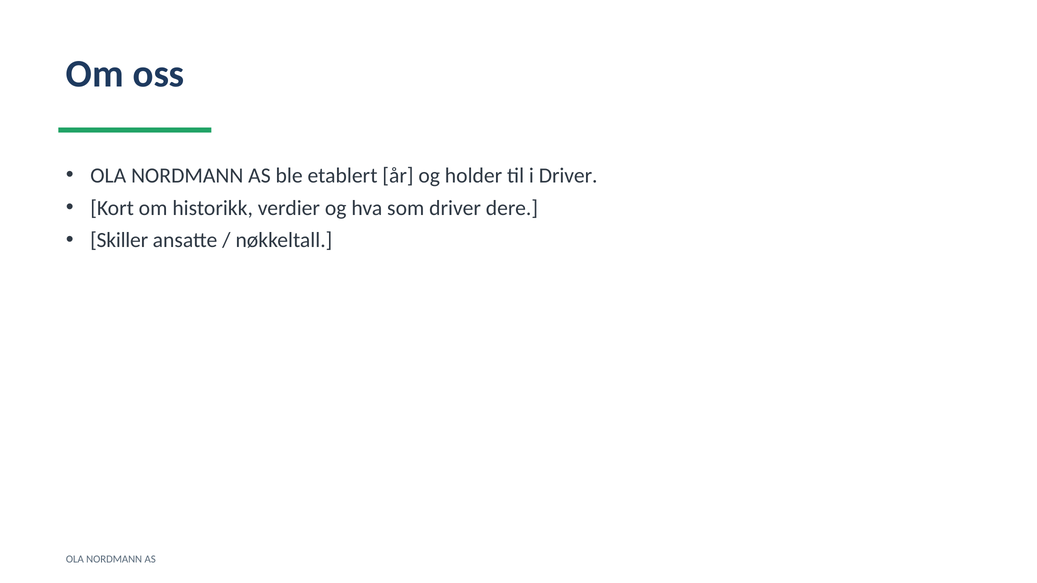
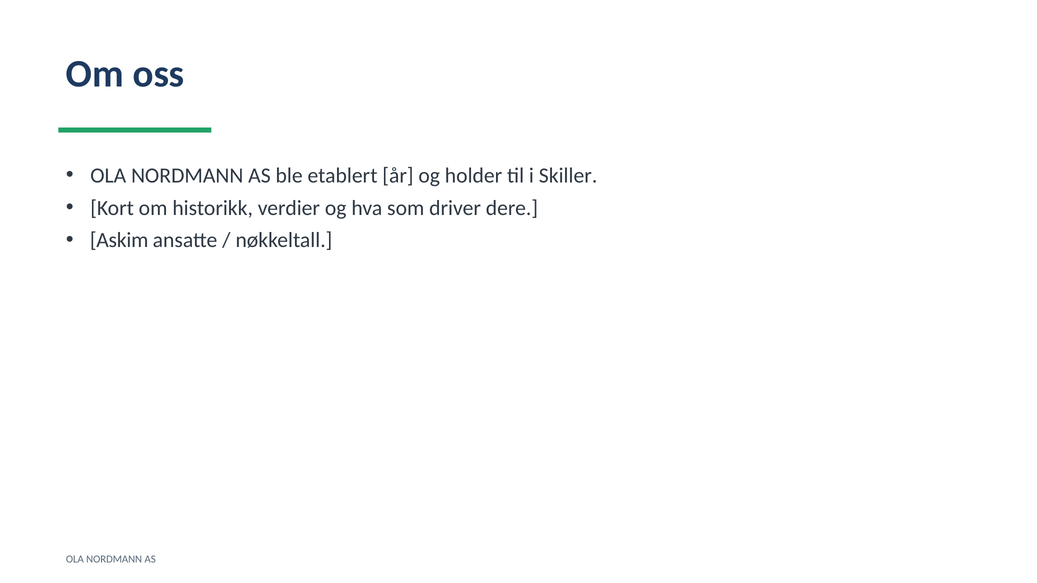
i Driver: Driver -> Skiller
Skiller: Skiller -> Askim
